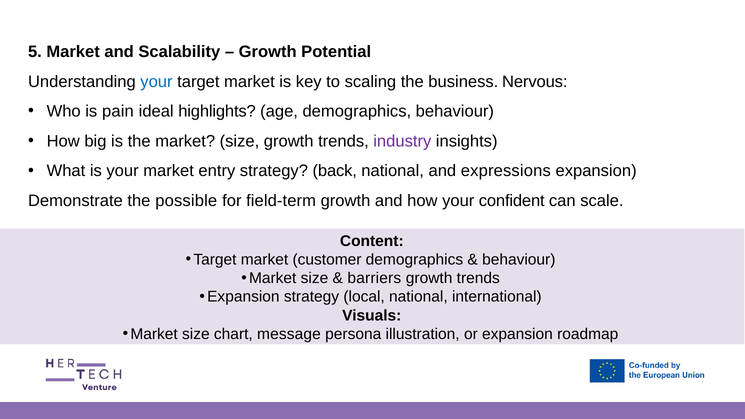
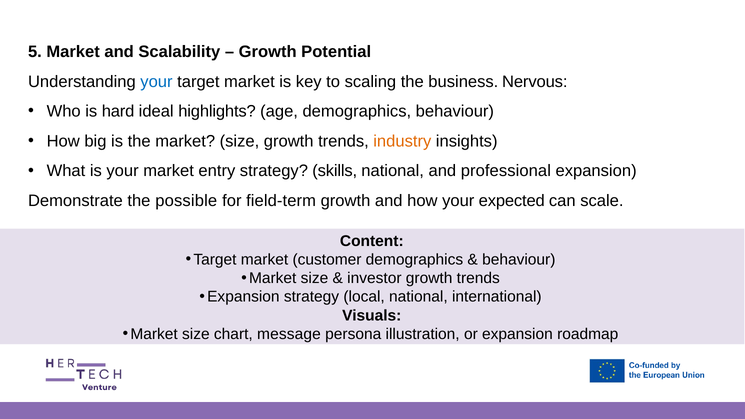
pain: pain -> hard
industry colour: purple -> orange
back: back -> skills
expressions: expressions -> professional
confident: confident -> expected
barriers: barriers -> investor
